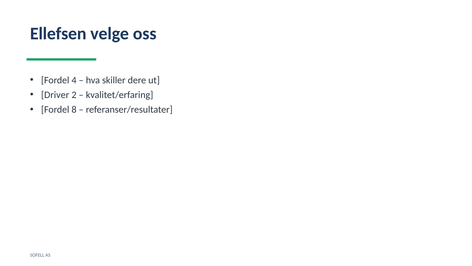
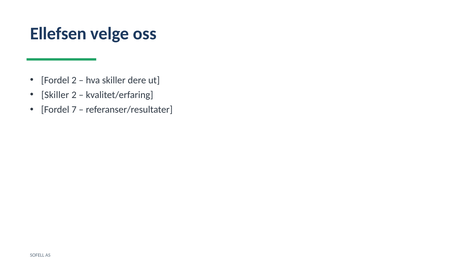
Fordel 4: 4 -> 2
Driver at (55, 95): Driver -> Skiller
8: 8 -> 7
